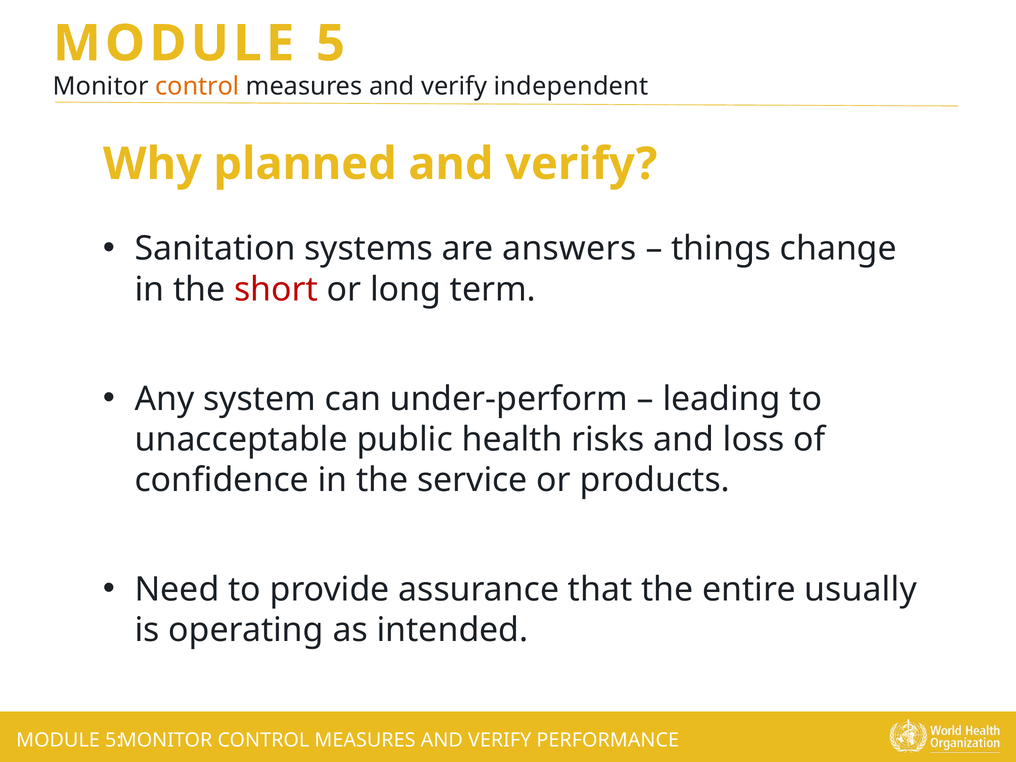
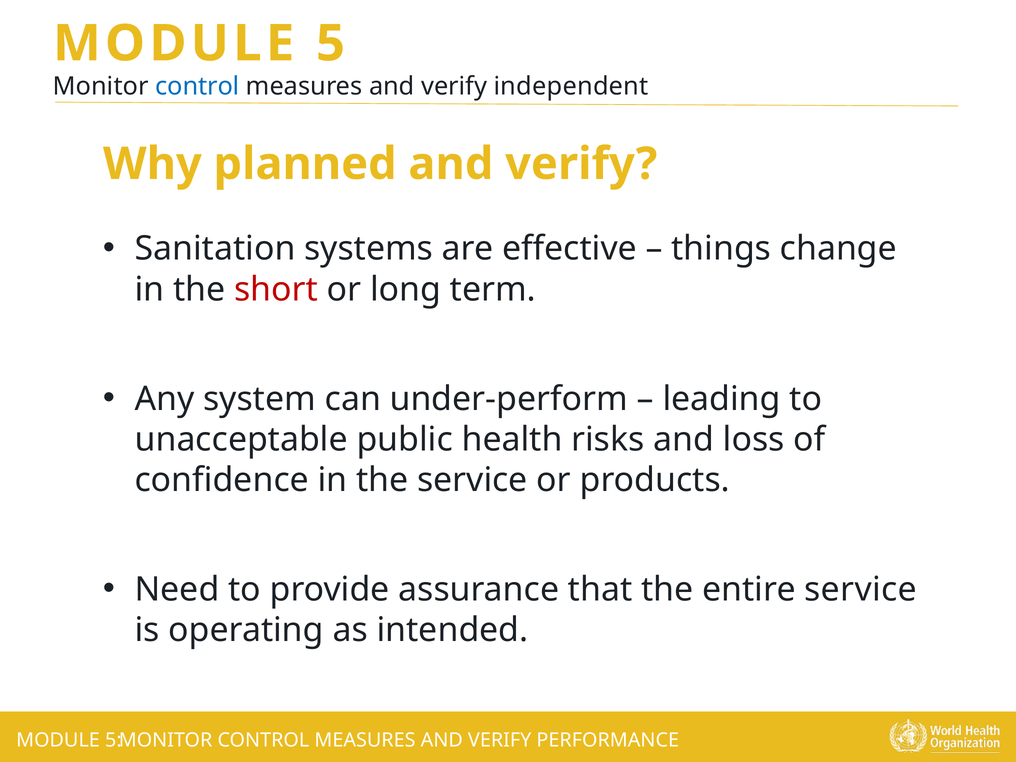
control at (197, 86) colour: orange -> blue
answers: answers -> effective
entire usually: usually -> service
